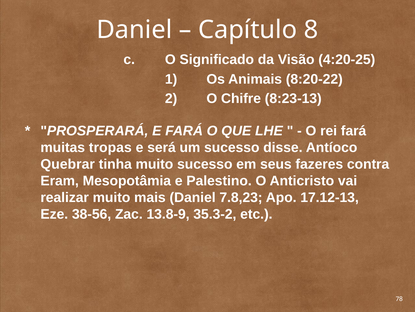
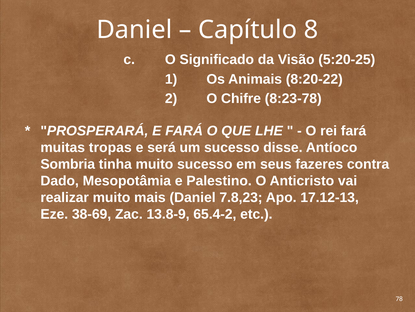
4:20-25: 4:20-25 -> 5:20-25
8:23-13: 8:23-13 -> 8:23-78
Quebrar: Quebrar -> Sombria
Eram: Eram -> Dado
38-56: 38-56 -> 38-69
35.3-2: 35.3-2 -> 65.4-2
